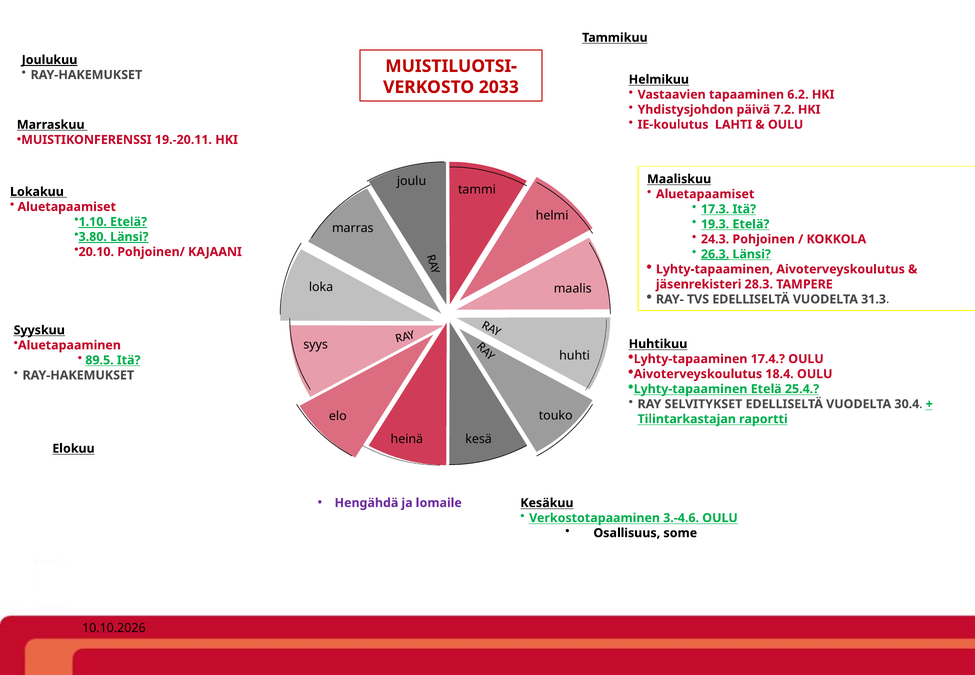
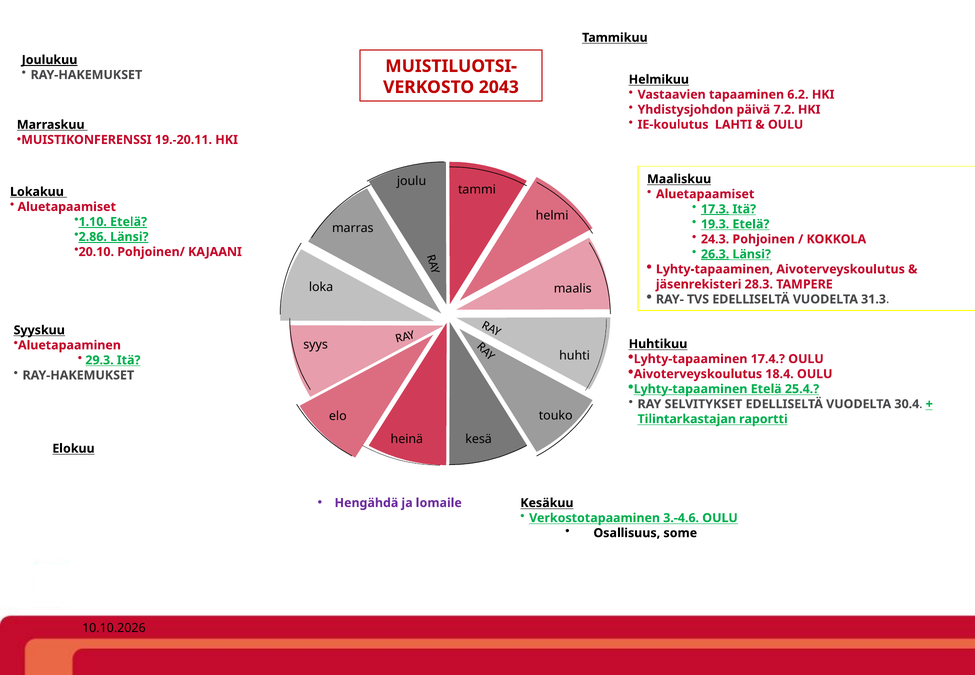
2033: 2033 -> 2043
17.3 underline: none -> present
3.80: 3.80 -> 2.86
89.5: 89.5 -> 29.3
